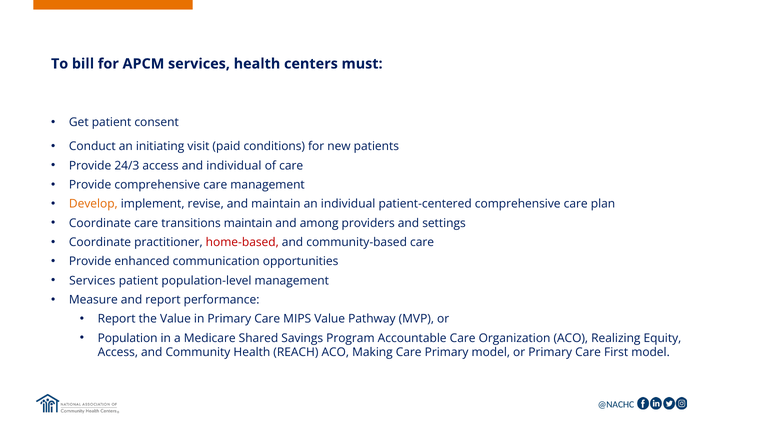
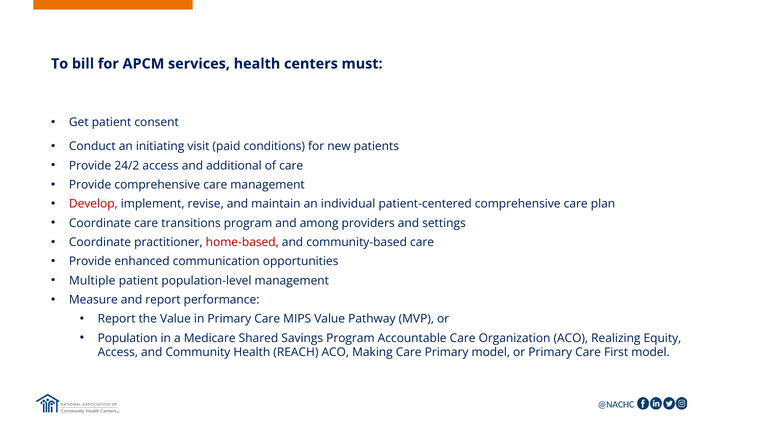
24/3: 24/3 -> 24/2
and individual: individual -> additional
Develop colour: orange -> red
transitions maintain: maintain -> program
Services at (92, 281): Services -> Multiple
